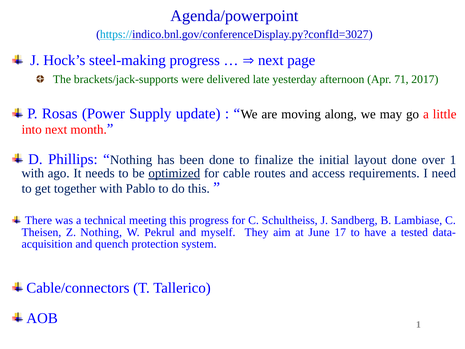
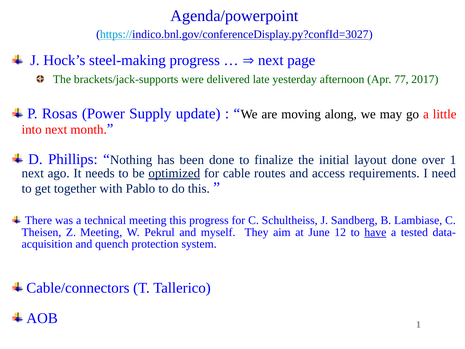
71: 71 -> 77
with at (33, 173): with -> next
Z Nothing: Nothing -> Meeting
17: 17 -> 12
have underline: none -> present
